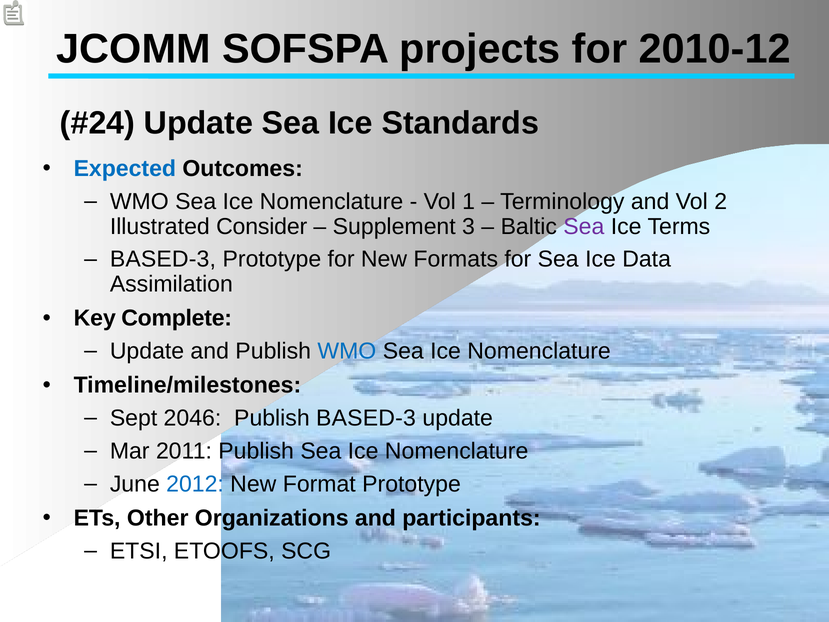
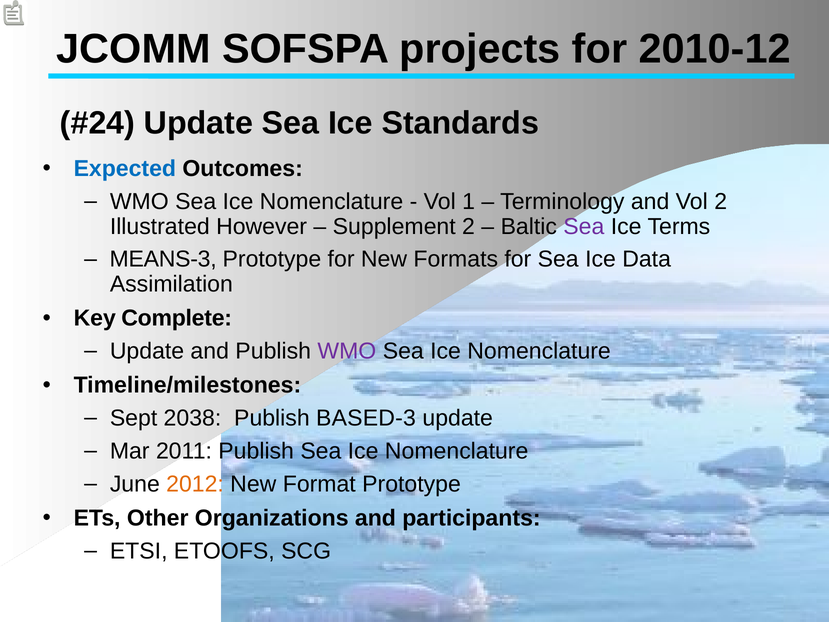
Consider: Consider -> However
Supplement 3: 3 -> 2
BASED-3 at (163, 259): BASED-3 -> MEANS-3
WMO at (347, 351) colour: blue -> purple
2046: 2046 -> 2038
2012 colour: blue -> orange
